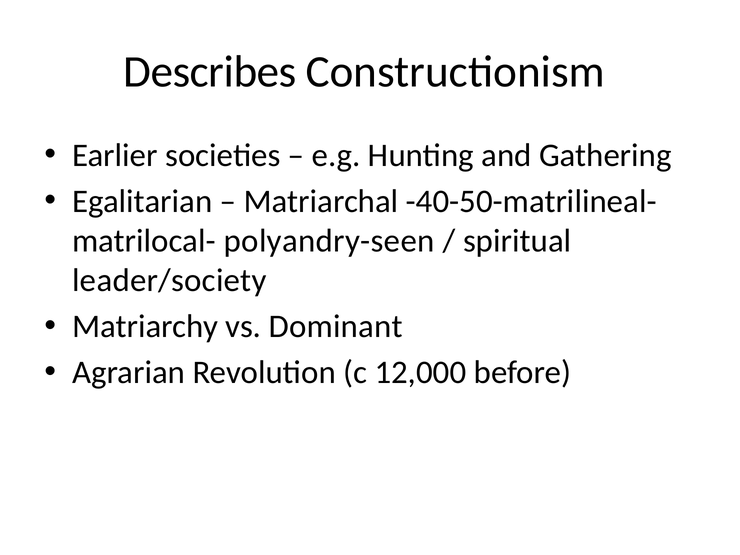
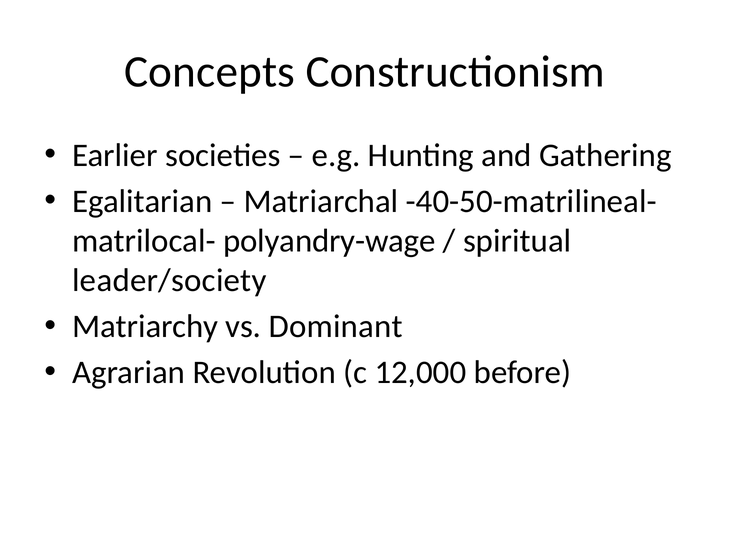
Describes: Describes -> Concepts
polyandry-seen: polyandry-seen -> polyandry-wage
